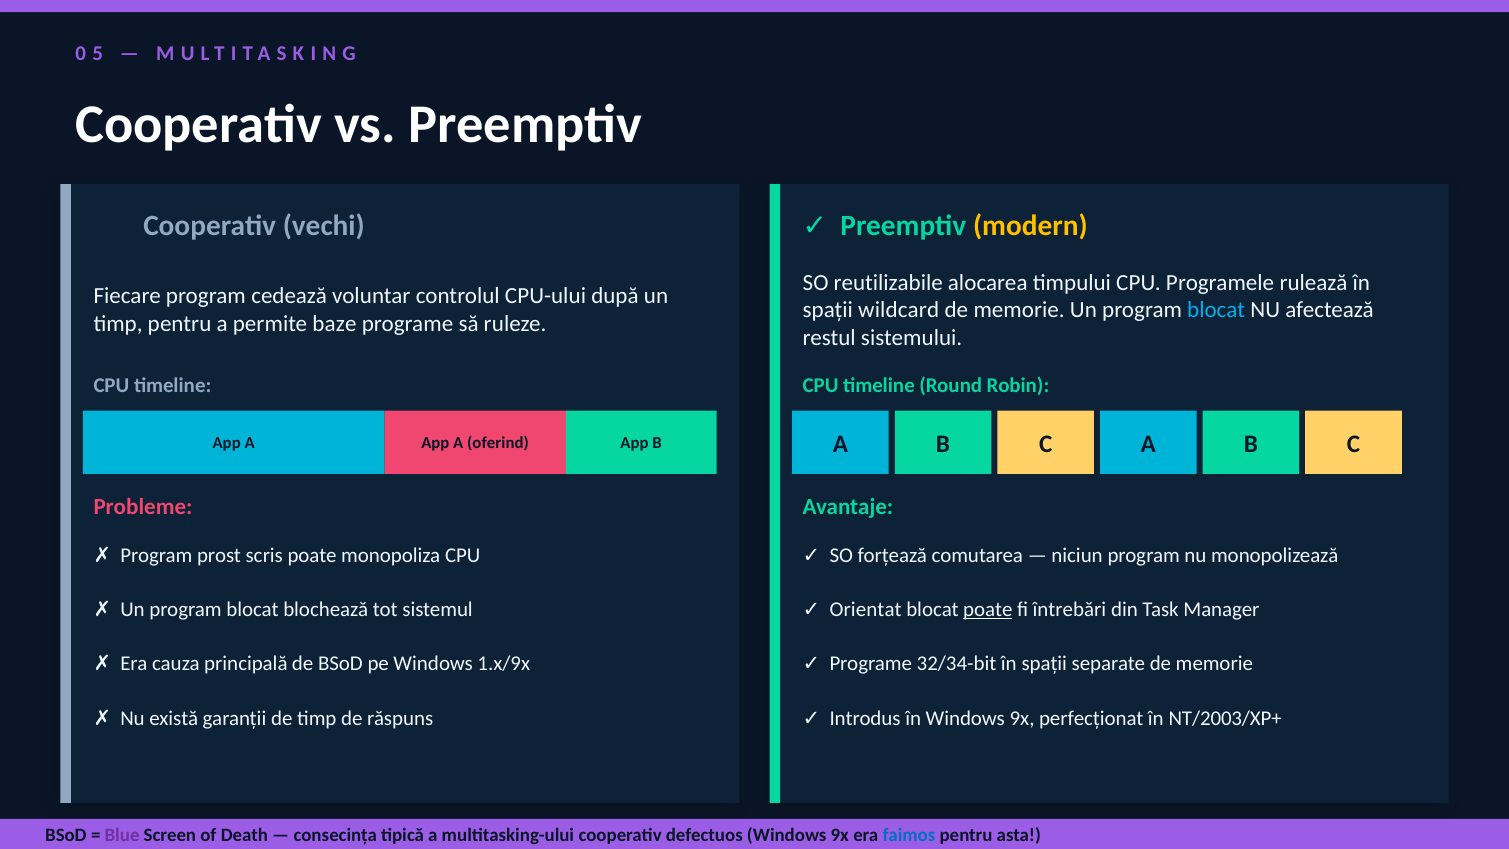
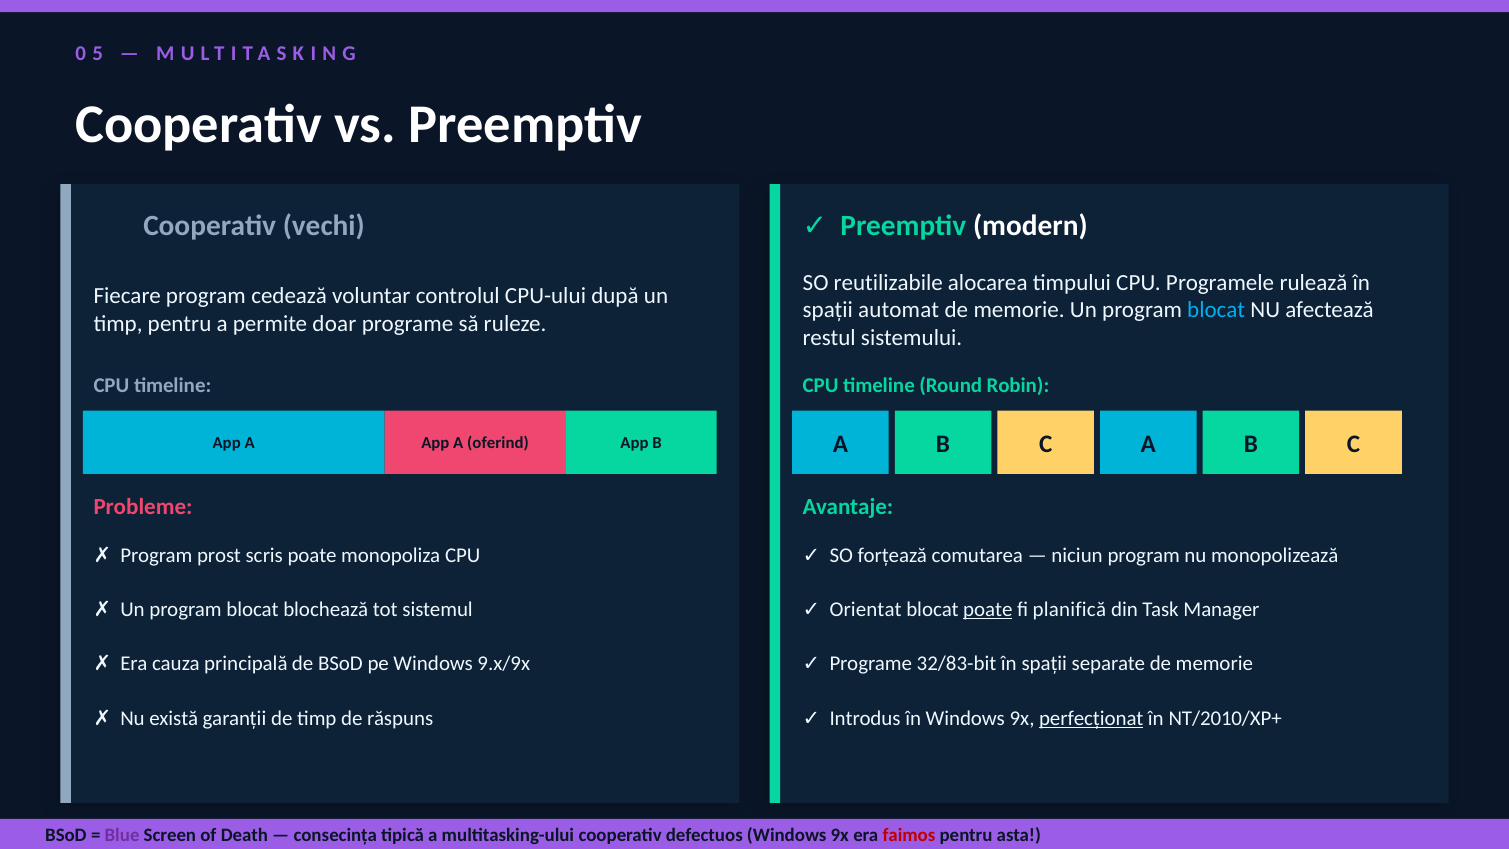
modern colour: yellow -> white
wildcard: wildcard -> automat
baze: baze -> doar
întrebări: întrebări -> planifică
1.x/9x: 1.x/9x -> 9.x/9x
32/34-bit: 32/34-bit -> 32/83-bit
perfecționat underline: none -> present
NT/2003/XP+: NT/2003/XP+ -> NT/2010/XP+
faimos colour: blue -> red
